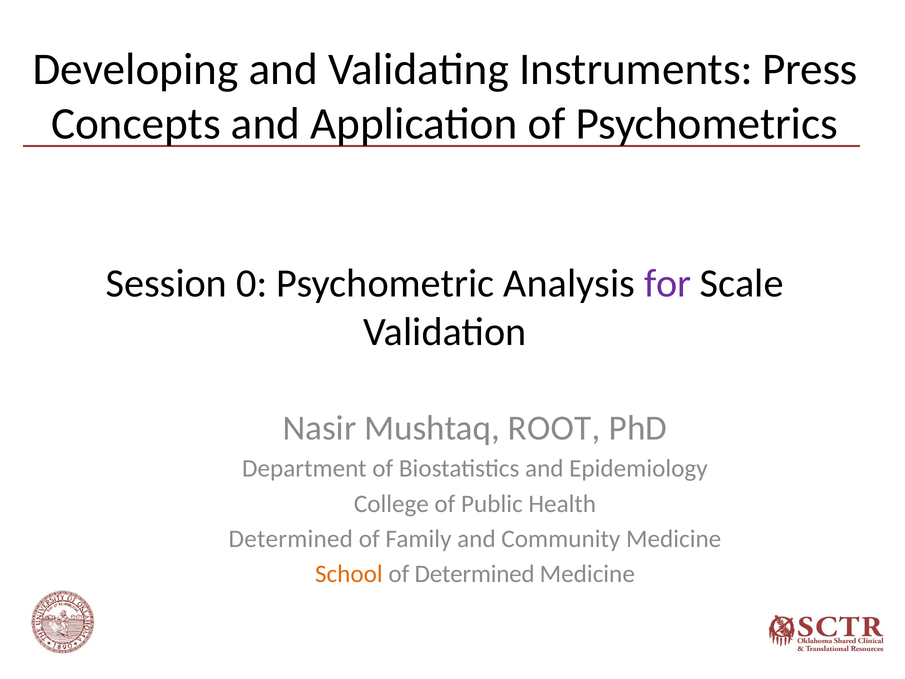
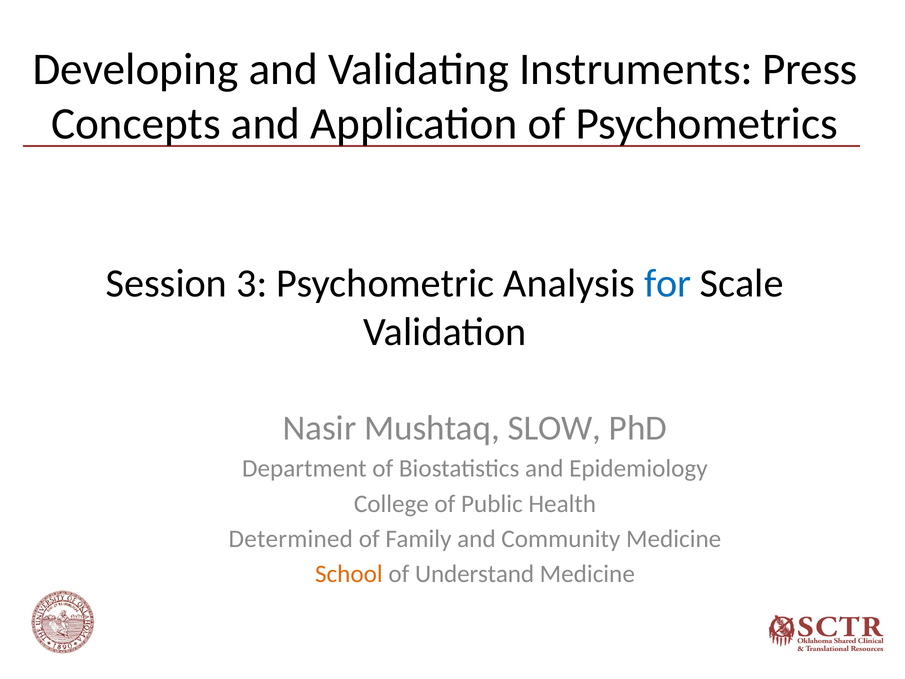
0: 0 -> 3
for colour: purple -> blue
ROOT: ROOT -> SLOW
of Determined: Determined -> Understand
